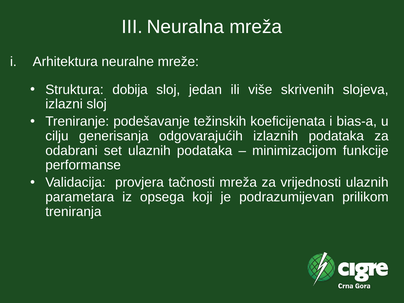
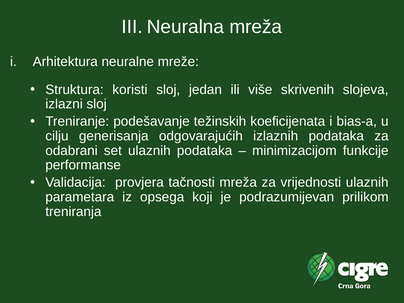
dobija: dobija -> koristi
